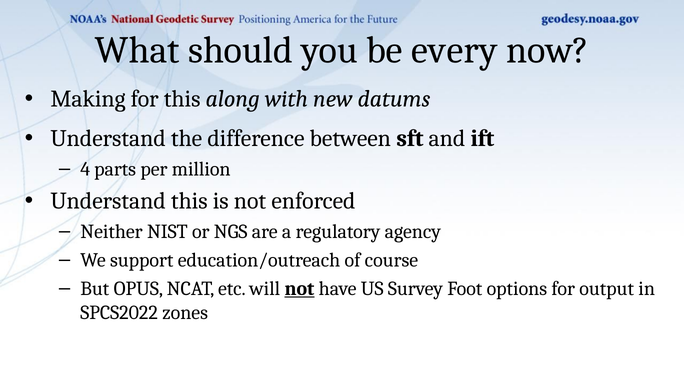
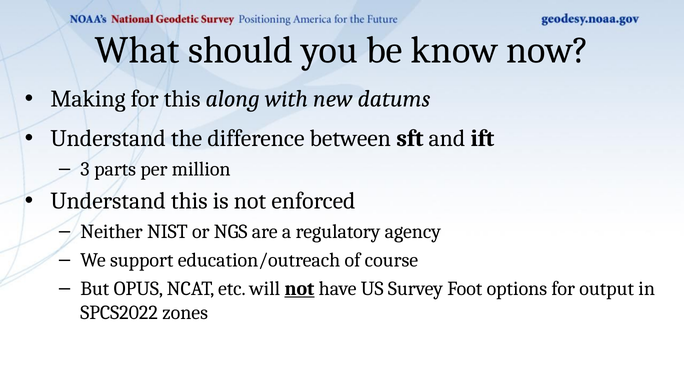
every: every -> know
4: 4 -> 3
